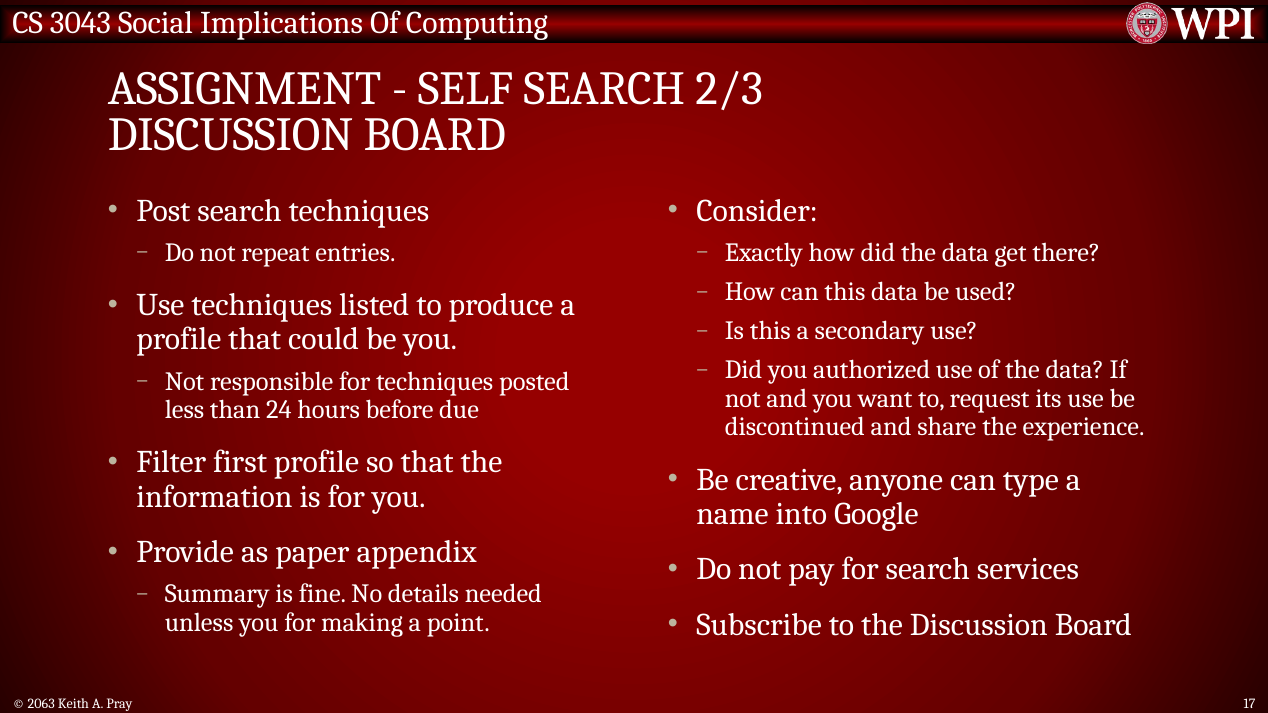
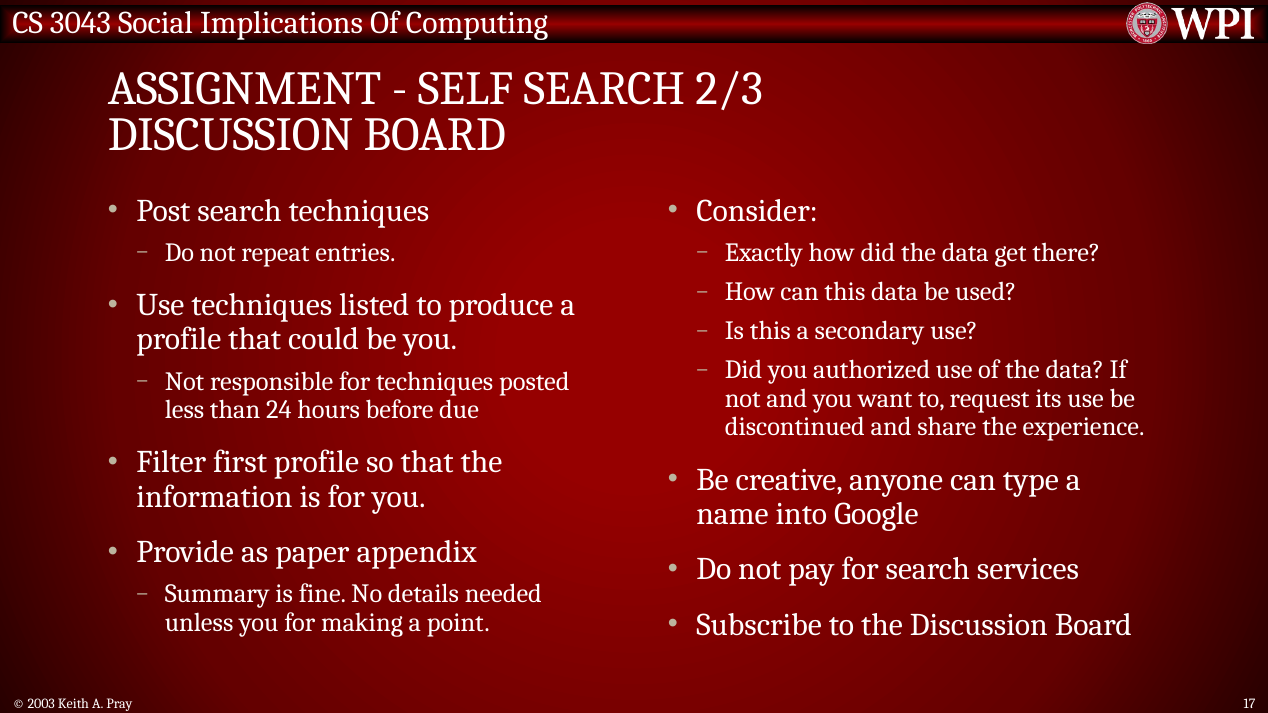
2063: 2063 -> 2003
